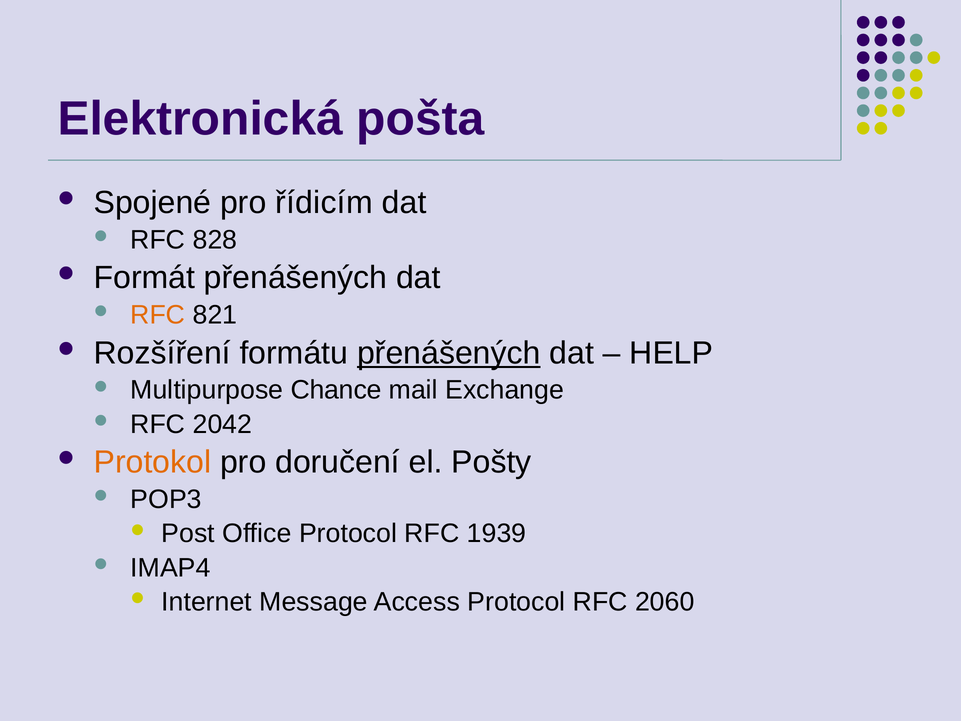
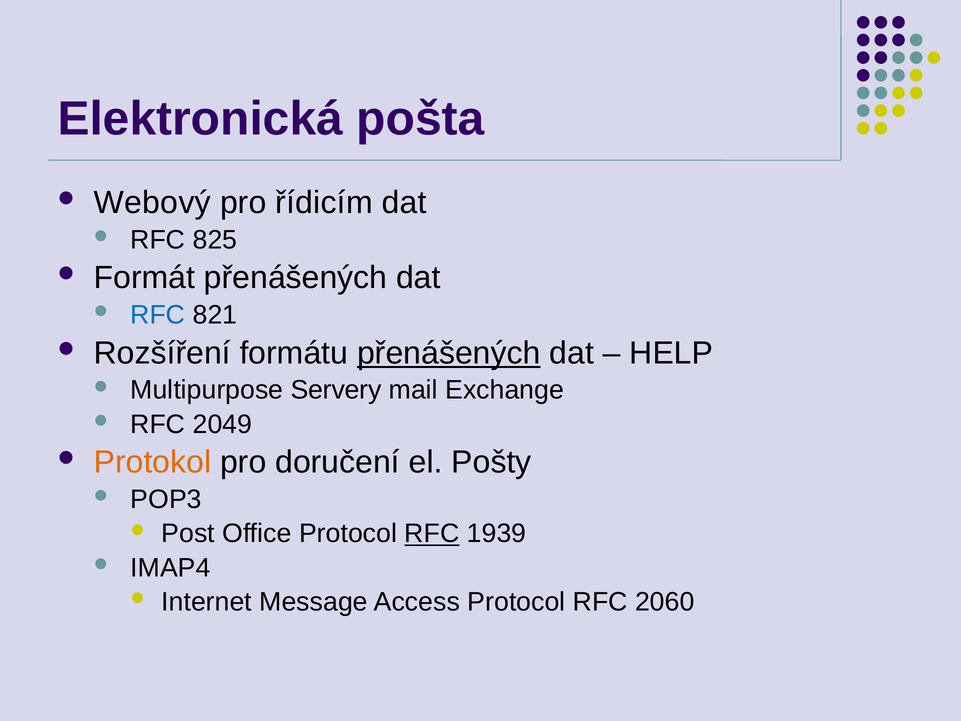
Spojené: Spojené -> Webový
828: 828 -> 825
RFC at (158, 315) colour: orange -> blue
Chance: Chance -> Servery
2042: 2042 -> 2049
RFC at (432, 533) underline: none -> present
